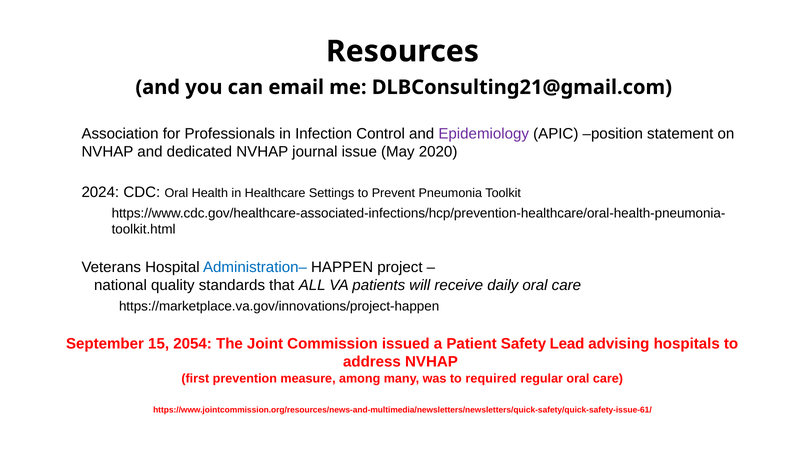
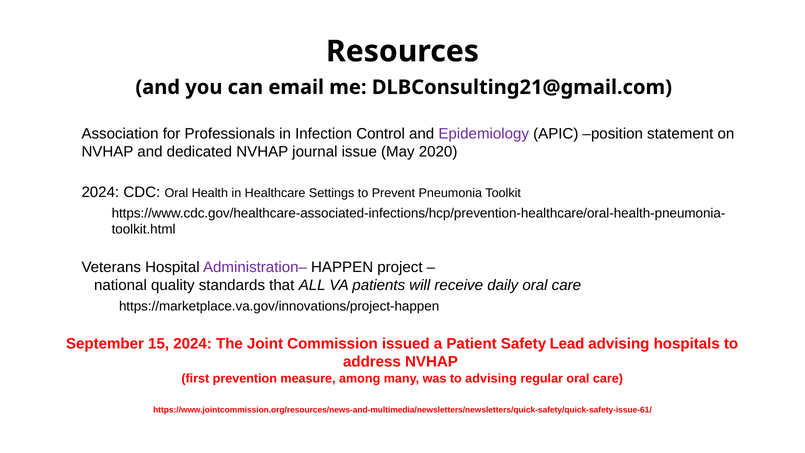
Administration– colour: blue -> purple
15 2054: 2054 -> 2024
to required: required -> advising
